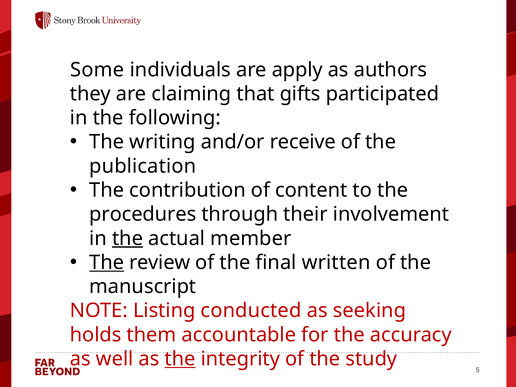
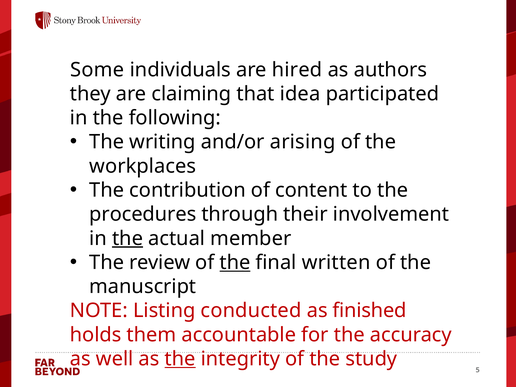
apply: apply -> hired
gifts: gifts -> idea
receive: receive -> arising
publication: publication -> workplaces
The at (107, 263) underline: present -> none
the at (235, 263) underline: none -> present
seeking: seeking -> finished
